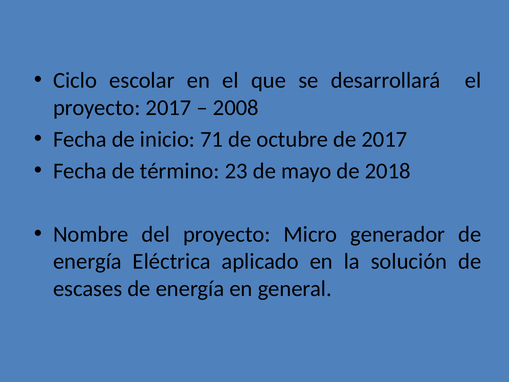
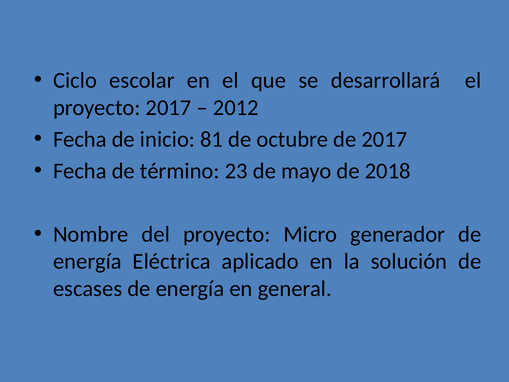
2008: 2008 -> 2012
71: 71 -> 81
